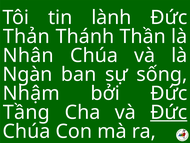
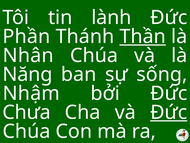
Thản: Thản -> Phần
Thần underline: none -> present
Ngàn: Ngàn -> Năng
Tầng: Tầng -> Chưa
